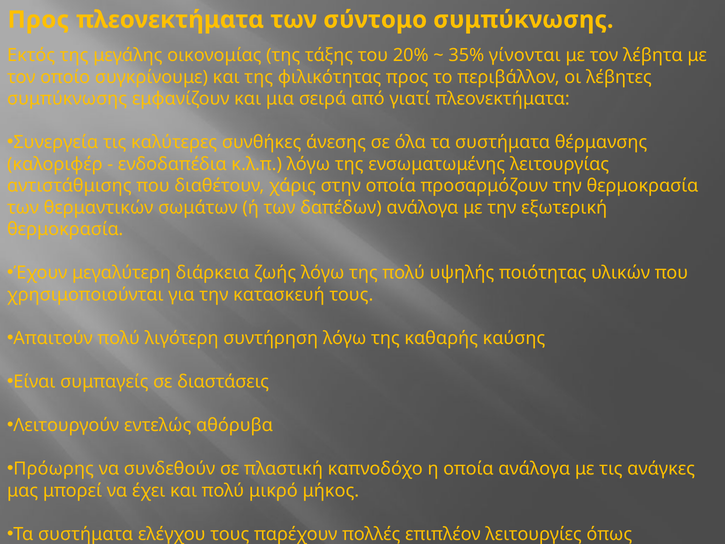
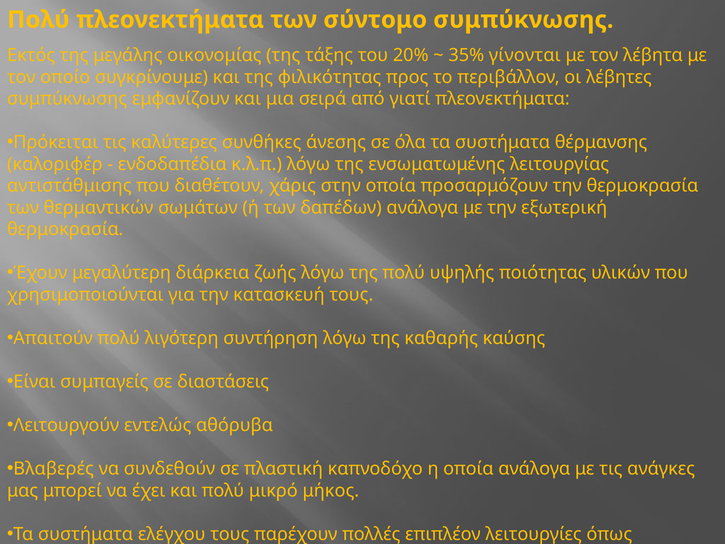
Προς at (38, 20): Προς -> Πολύ
Συνεργεία: Συνεργεία -> Πρόκειται
Πρόωρης: Πρόωρης -> Βλαβερές
